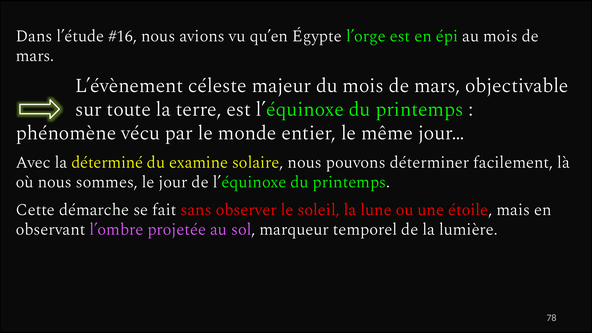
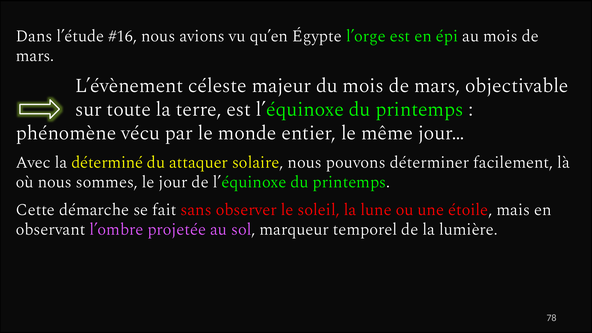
examine: examine -> attaquer
